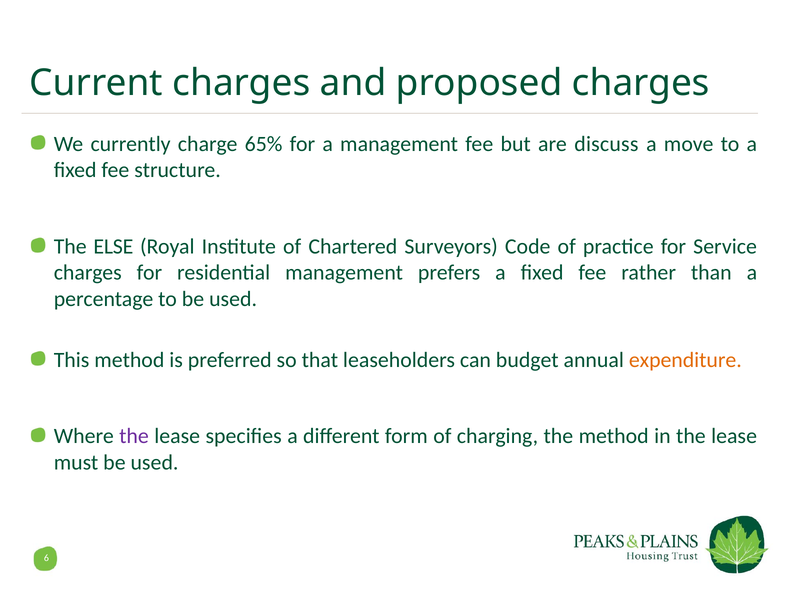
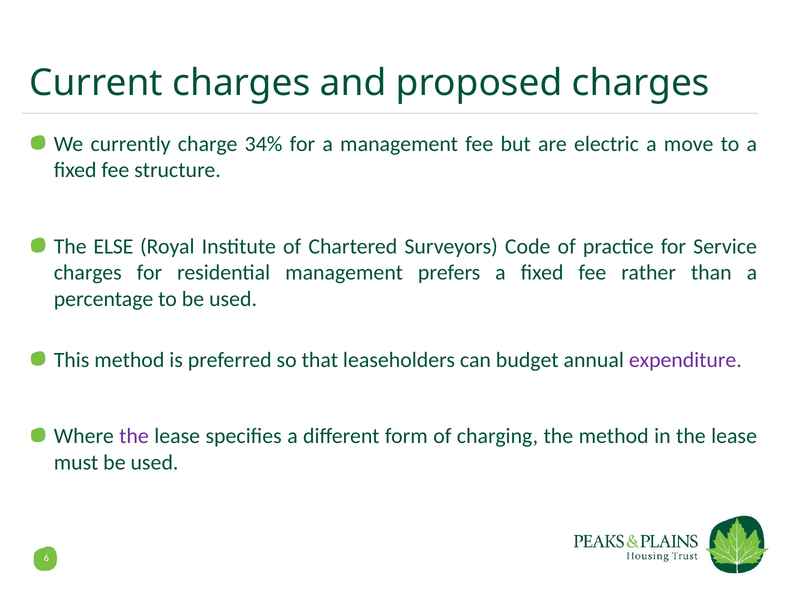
65%: 65% -> 34%
discuss: discuss -> electric
expenditure colour: orange -> purple
